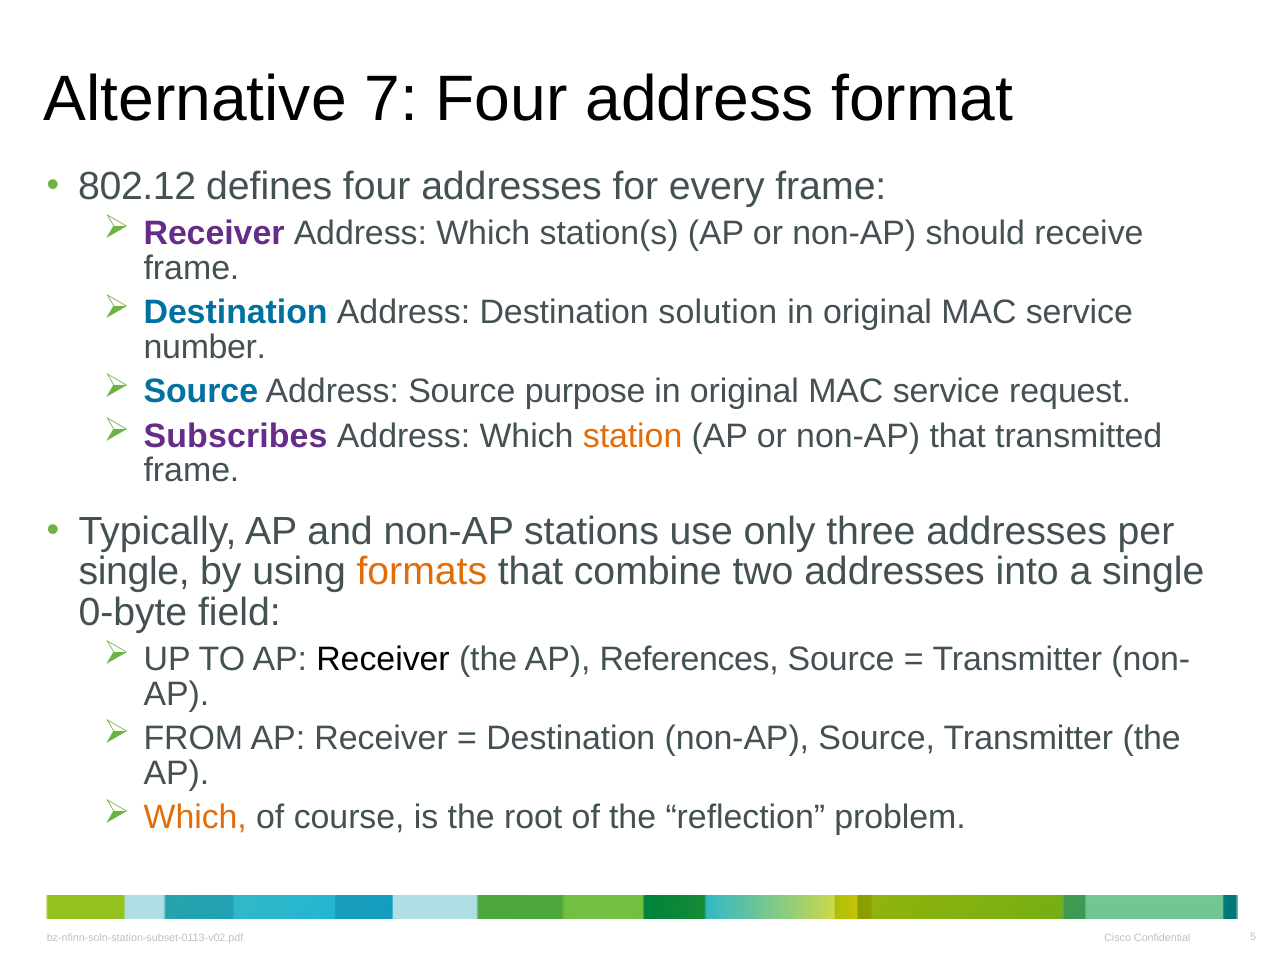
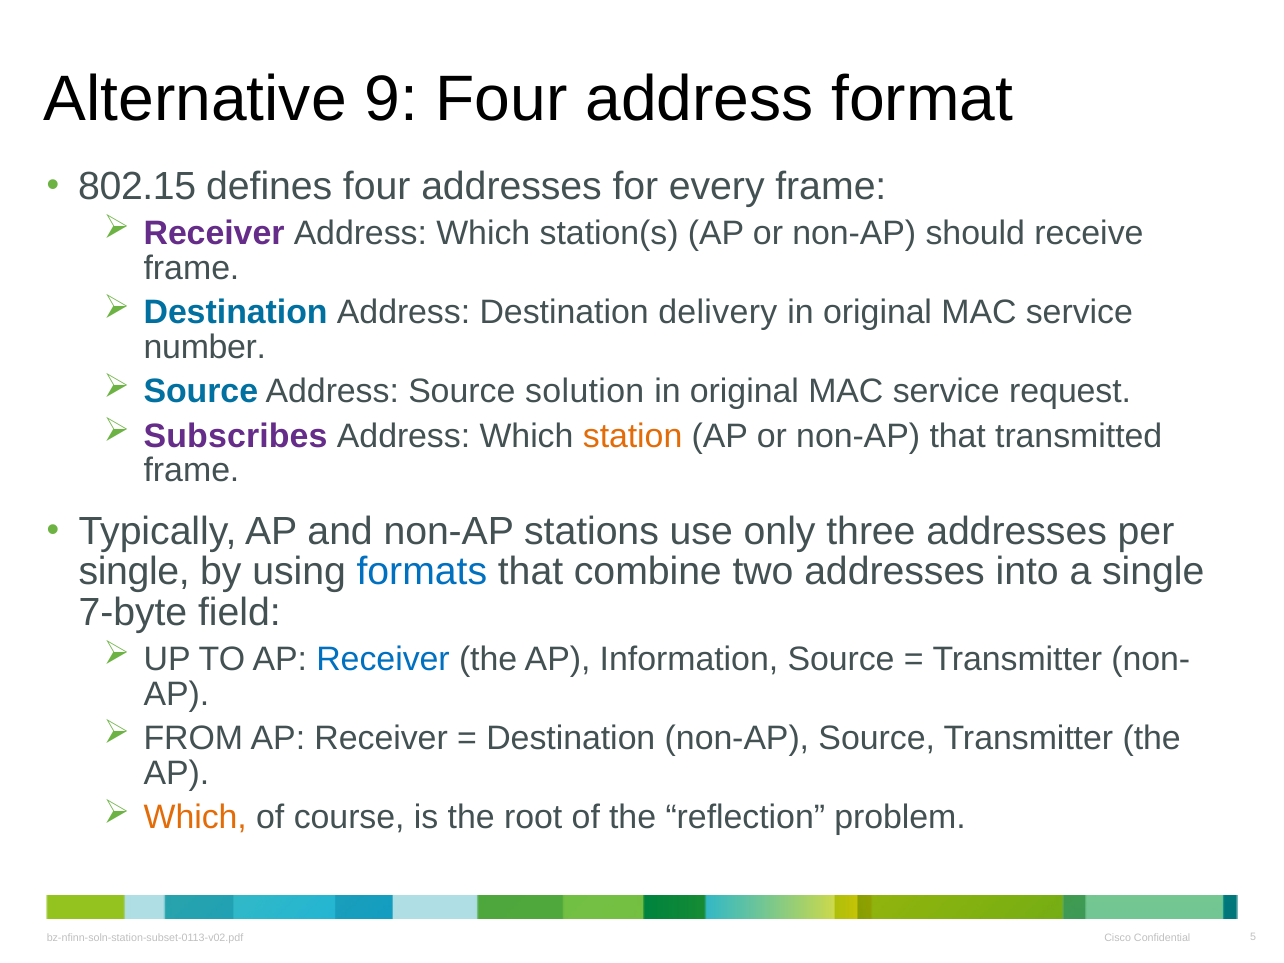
7: 7 -> 9
802.12: 802.12 -> 802.15
solution: solution -> delivery
purpose: purpose -> solution
formats colour: orange -> blue
0-byte: 0-byte -> 7-byte
Receiver at (383, 659) colour: black -> blue
References: References -> Information
